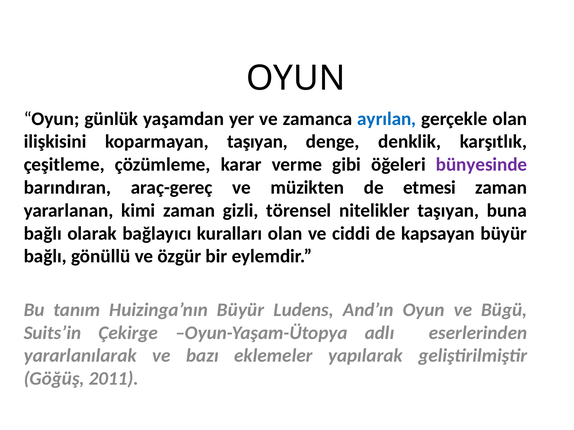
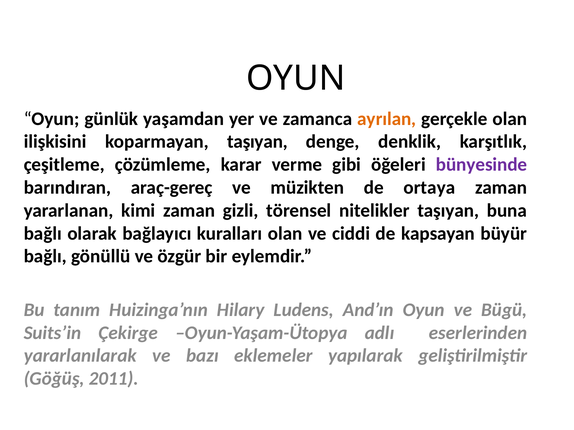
ayrılan colour: blue -> orange
etmesi: etmesi -> ortaya
Huizinga’nın Büyür: Büyür -> Hilary
